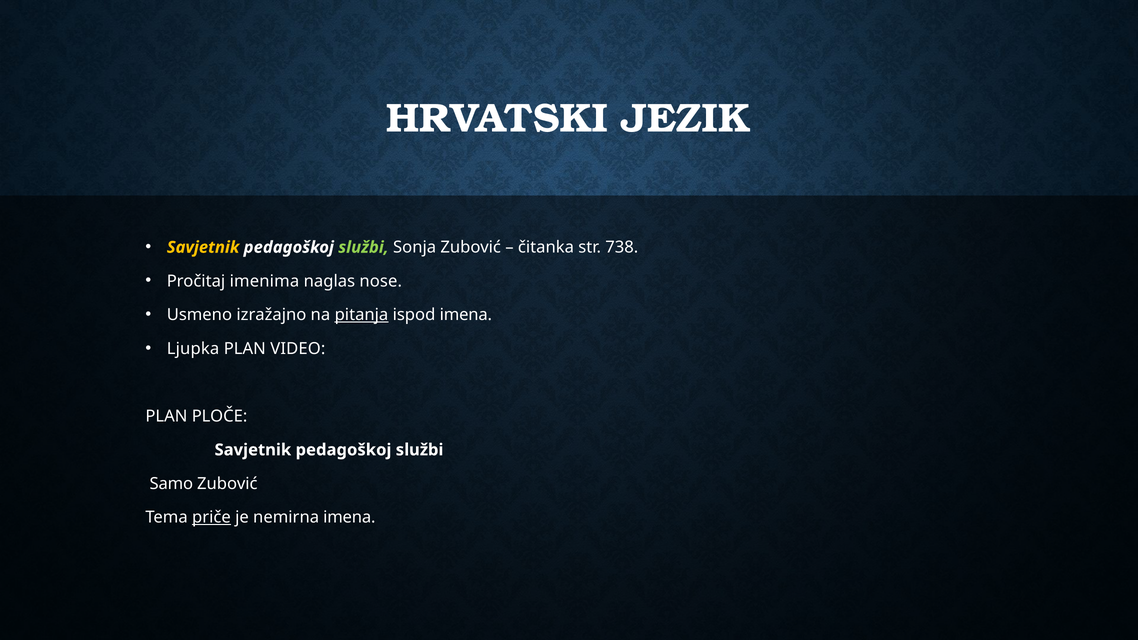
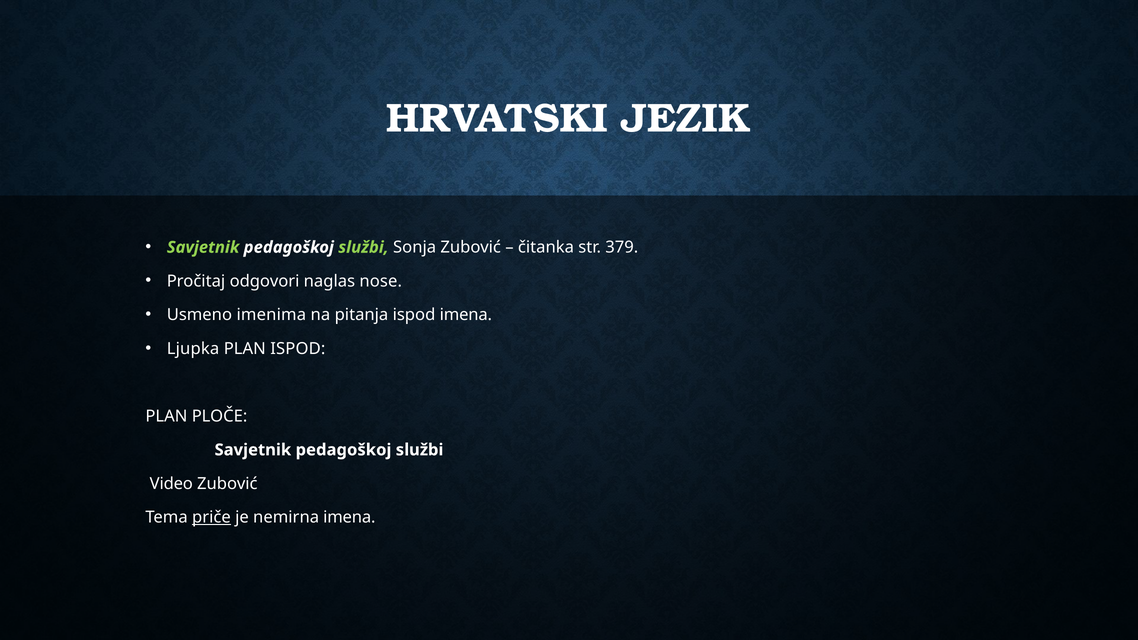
Savjetnik at (203, 247) colour: yellow -> light green
738: 738 -> 379
imenima: imenima -> odgovori
izražajno: izražajno -> imenima
pitanja underline: present -> none
PLAN VIDEO: VIDEO -> ISPOD
Samo: Samo -> Video
